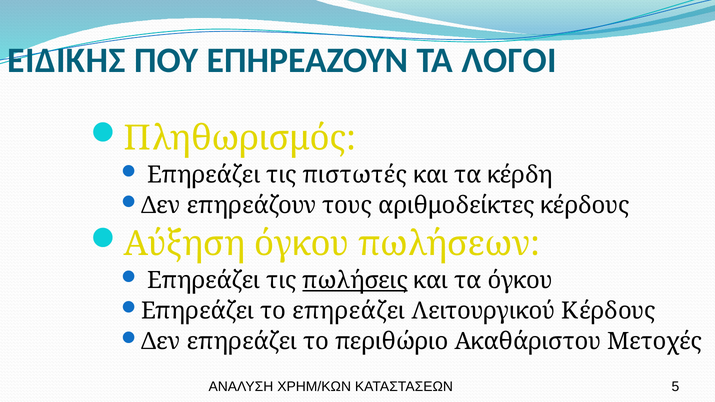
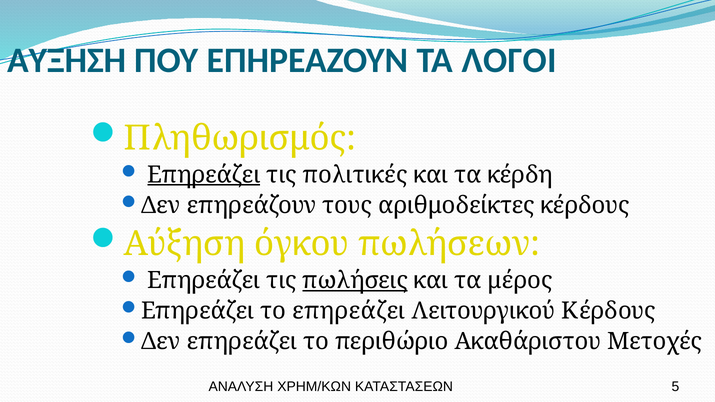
ΕΙΔΙΚΗΣ: ΕΙΔΙΚΗΣ -> ΑΥΞΗΣΗ
Επηρεάζει at (204, 175) underline: none -> present
πιστωτές: πιστωτές -> πολιτικές
τα όγκου: όγκου -> μέρος
